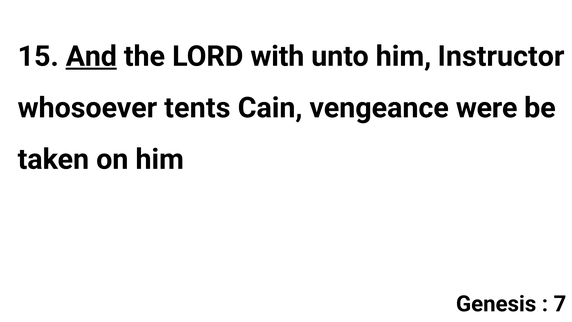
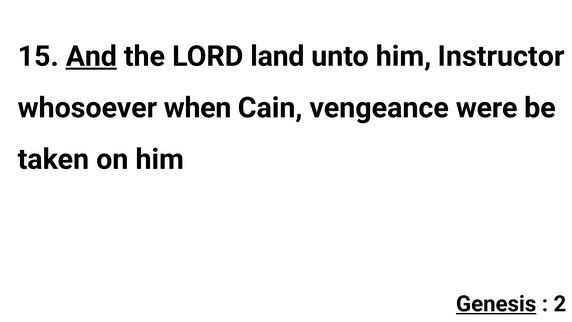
with: with -> land
tents: tents -> when
Genesis underline: none -> present
7: 7 -> 2
